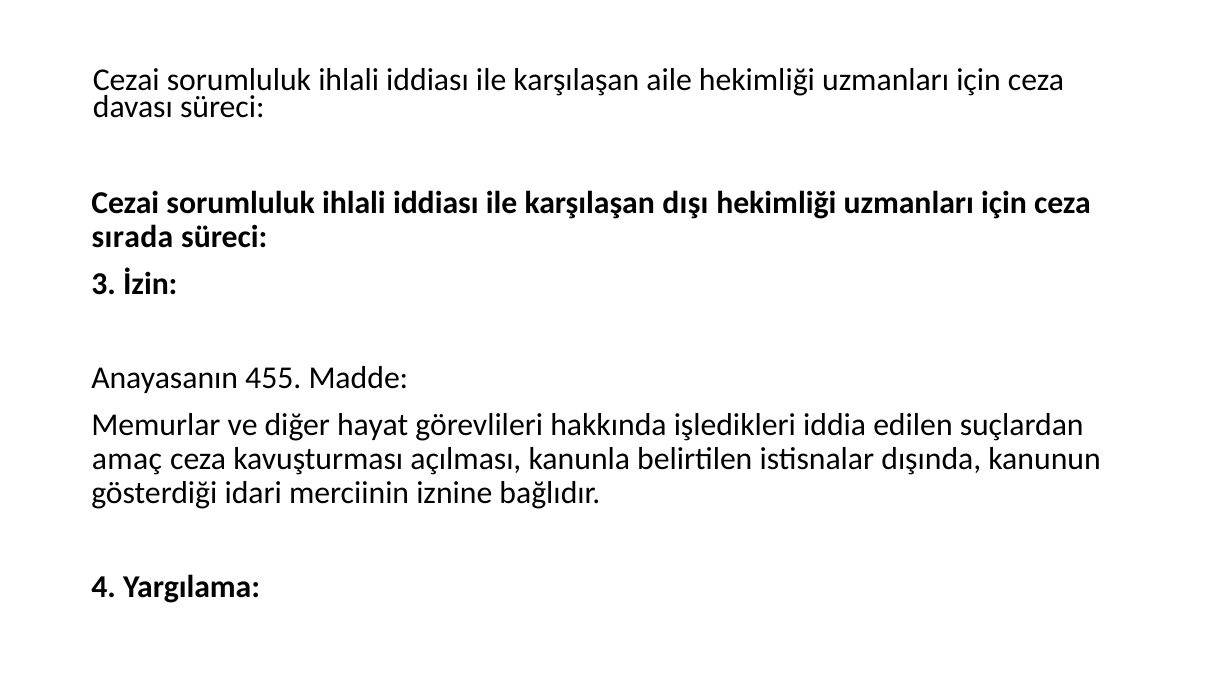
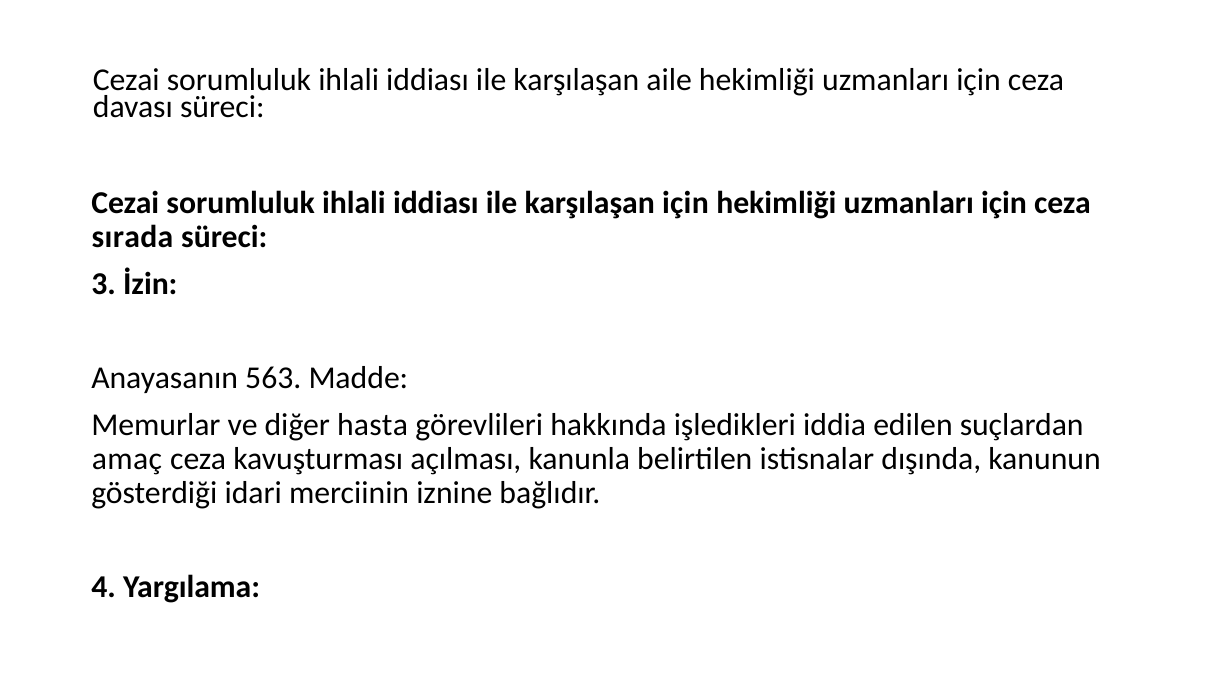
karşılaşan dışı: dışı -> için
455: 455 -> 563
hayat: hayat -> hasta
